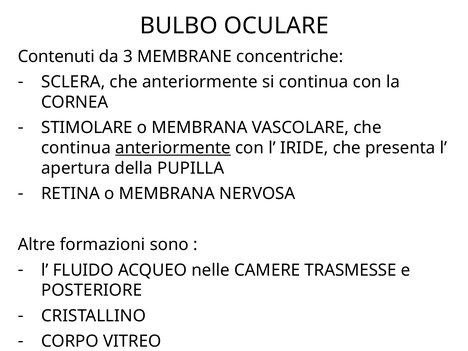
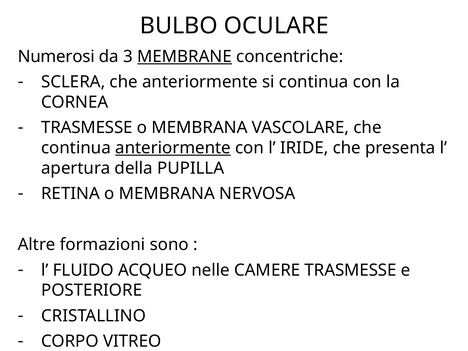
Contenuti: Contenuti -> Numerosi
MEMBRANE underline: none -> present
STIMOLARE at (87, 128): STIMOLARE -> TRASMESSE
